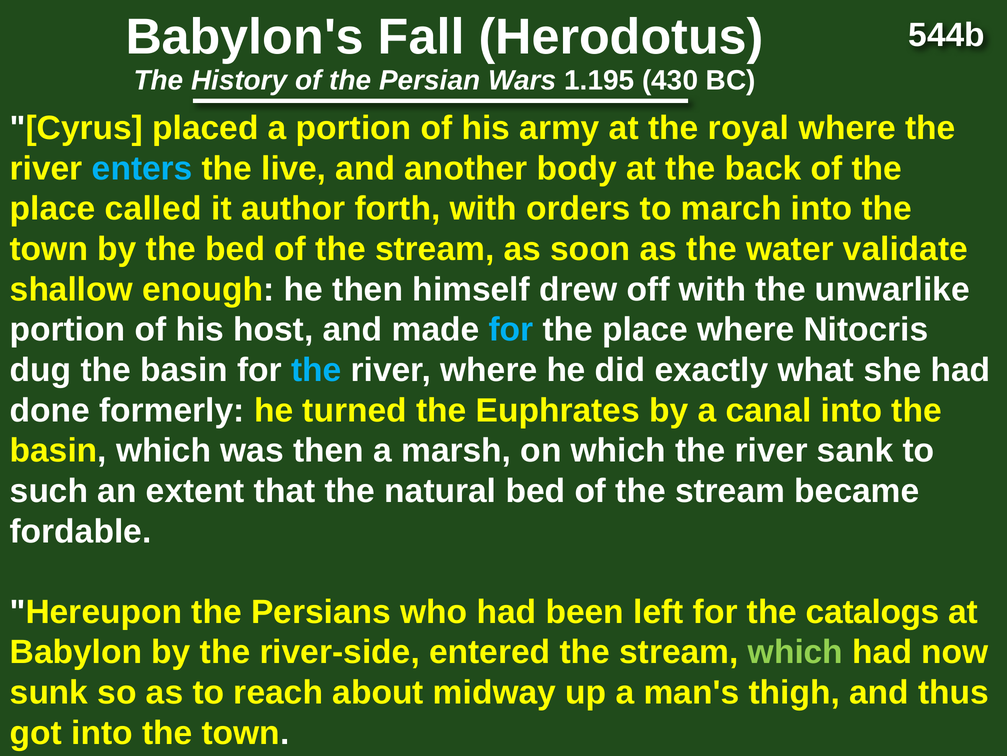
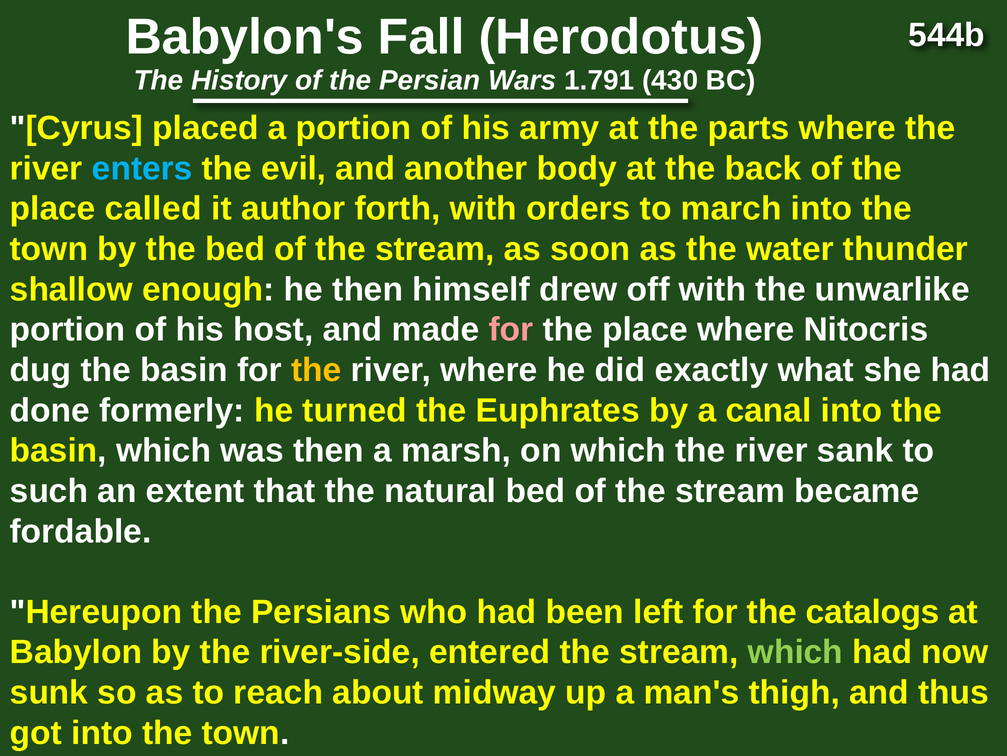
1.195: 1.195 -> 1.791
royal: royal -> parts
live: live -> evil
validate: validate -> thunder
for at (511, 330) colour: light blue -> pink
the at (316, 370) colour: light blue -> yellow
